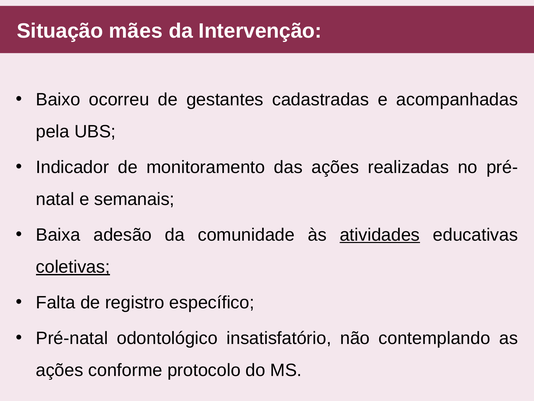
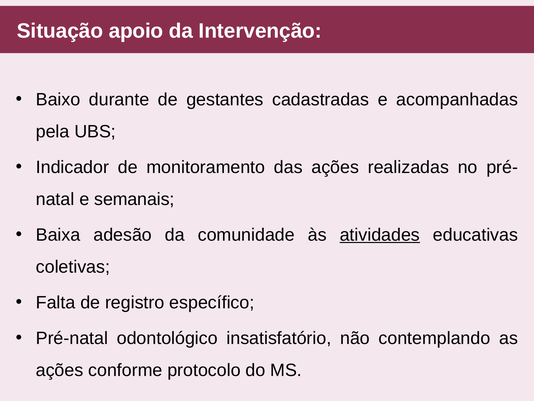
mães: mães -> apoio
ocorreu: ocorreu -> durante
coletivas underline: present -> none
